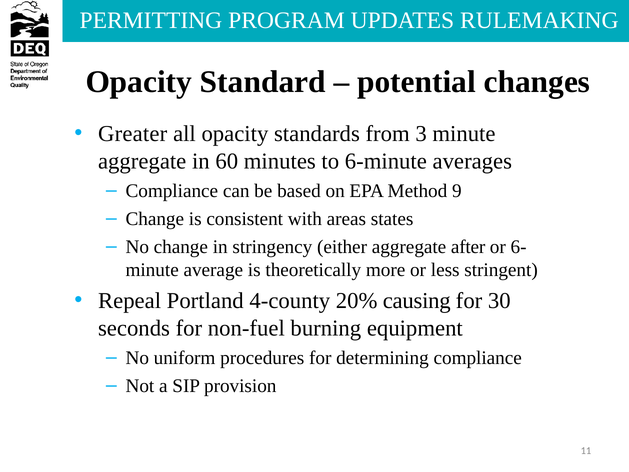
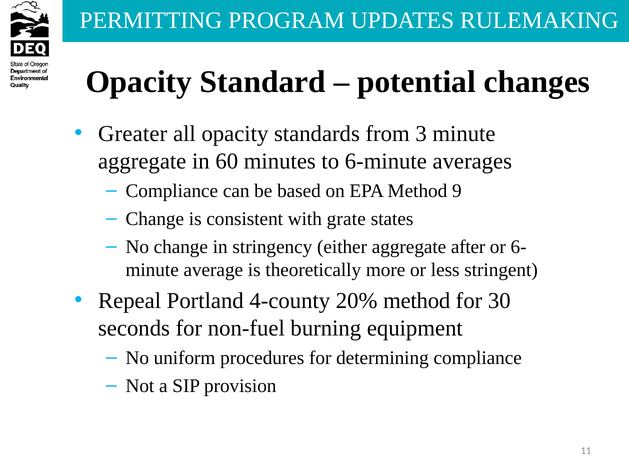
areas: areas -> grate
20% causing: causing -> method
